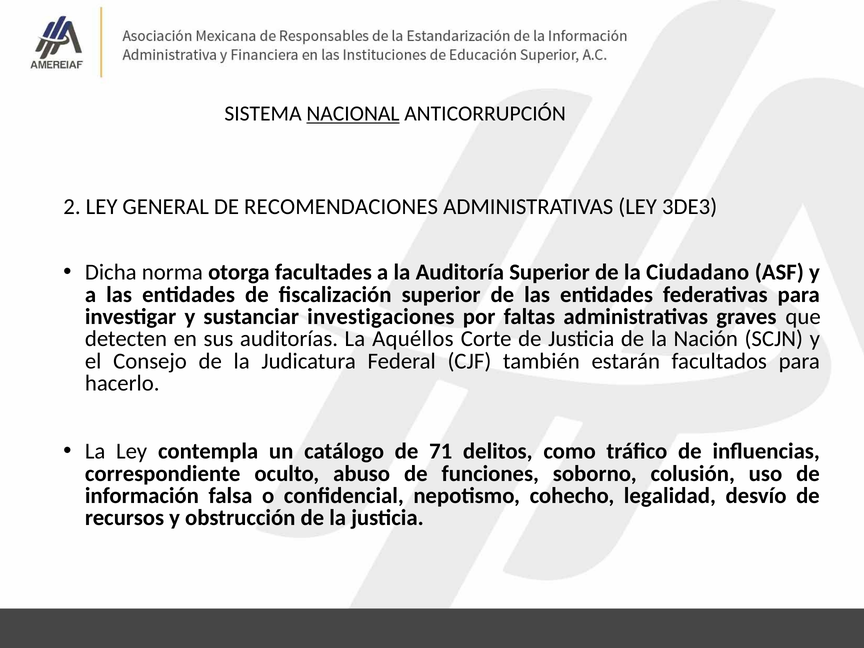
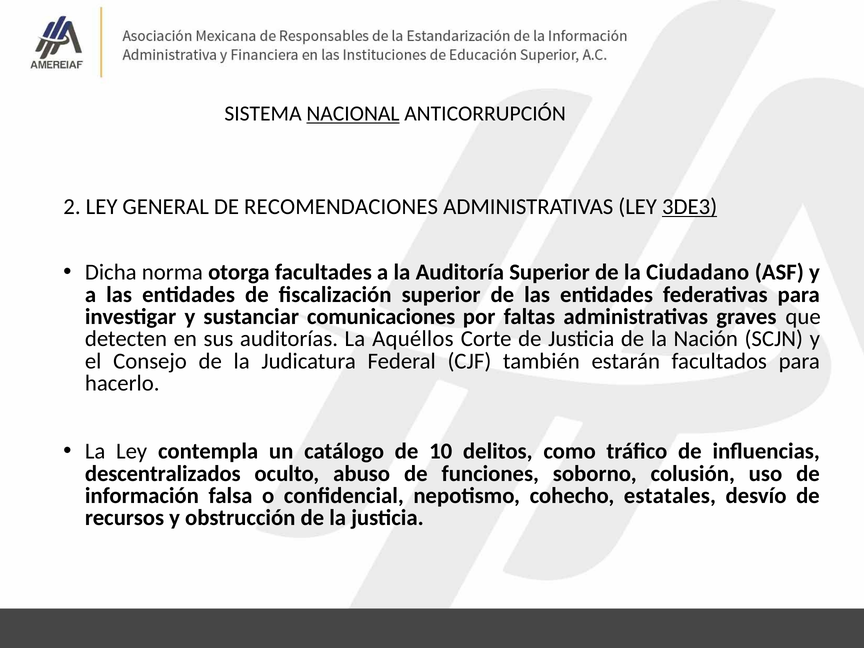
3DE3 underline: none -> present
investigaciones: investigaciones -> comunicaciones
71: 71 -> 10
correspondiente: correspondiente -> descentralizados
legalidad: legalidad -> estatales
